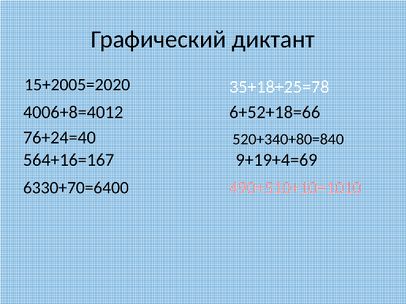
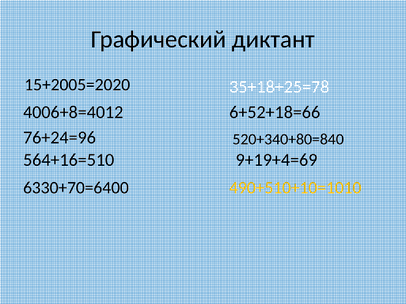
76+24=40: 76+24=40 -> 76+24=96
564+16=167: 564+16=167 -> 564+16=510
490+510+10=1010 colour: pink -> yellow
